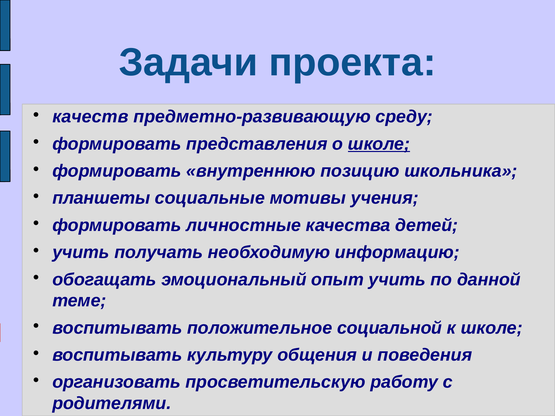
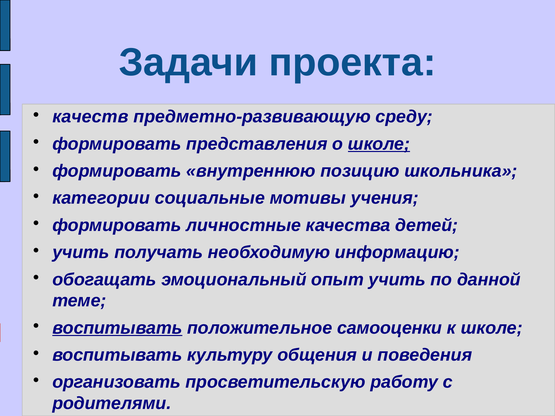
планшеты: планшеты -> категории
воспитывать at (117, 328) underline: none -> present
социальной: социальной -> самооценки
